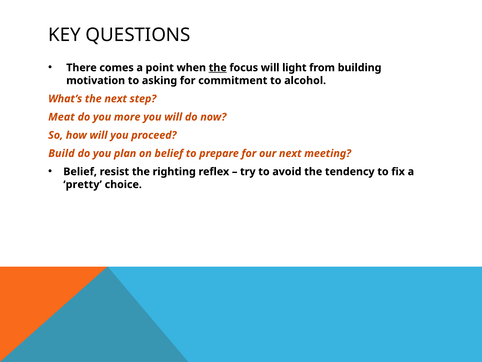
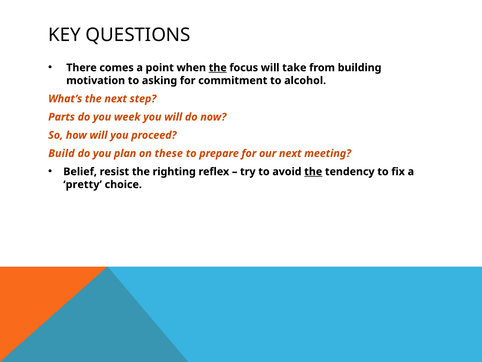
light: light -> take
Meat: Meat -> Parts
more: more -> week
on belief: belief -> these
the at (313, 171) underline: none -> present
